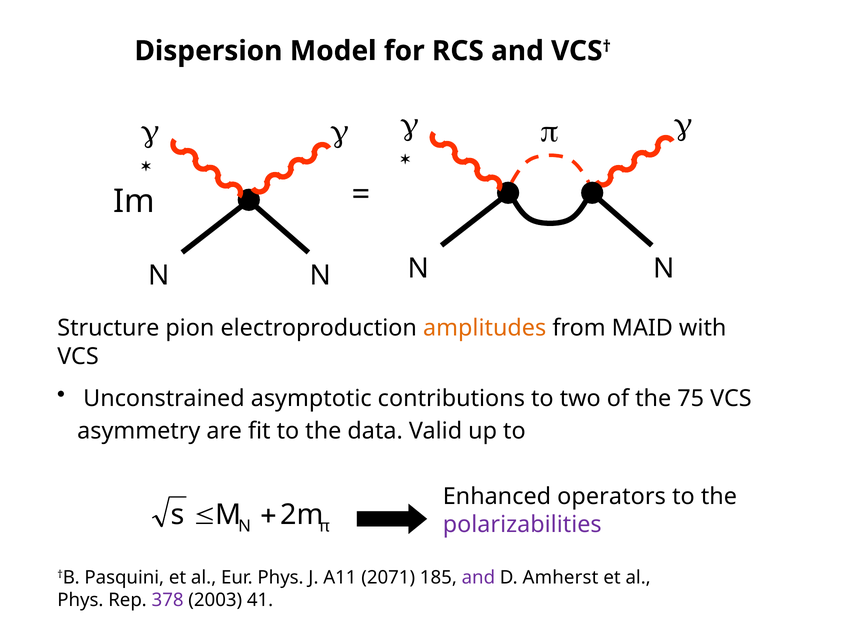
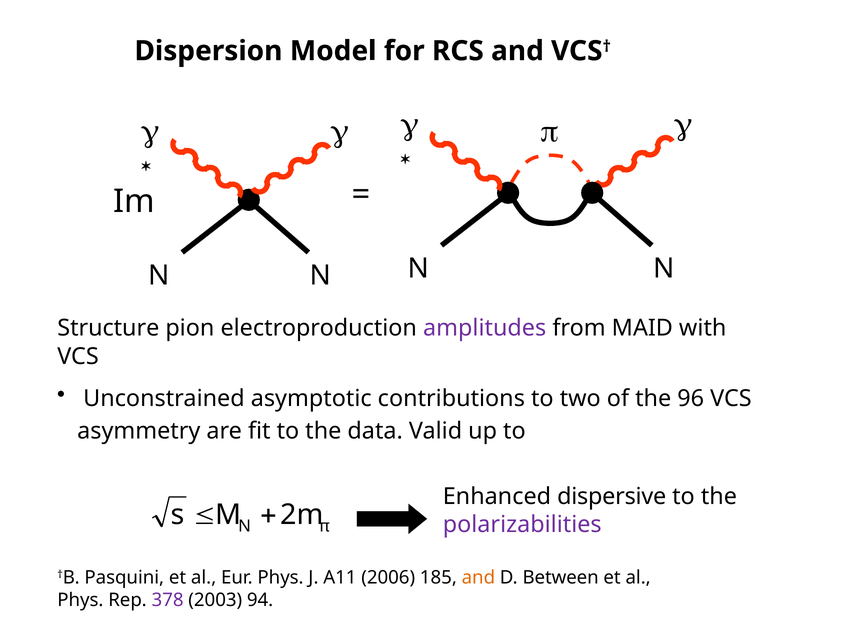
amplitudes colour: orange -> purple
75: 75 -> 96
operators: operators -> dispersive
2071: 2071 -> 2006
and at (478, 577) colour: purple -> orange
Amherst: Amherst -> Between
41: 41 -> 94
